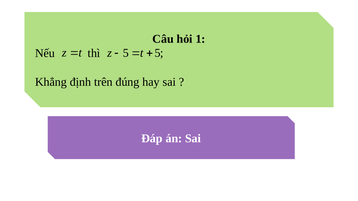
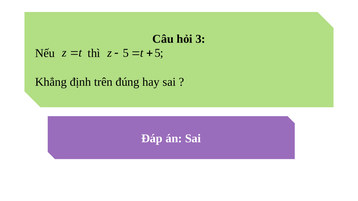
1: 1 -> 3
